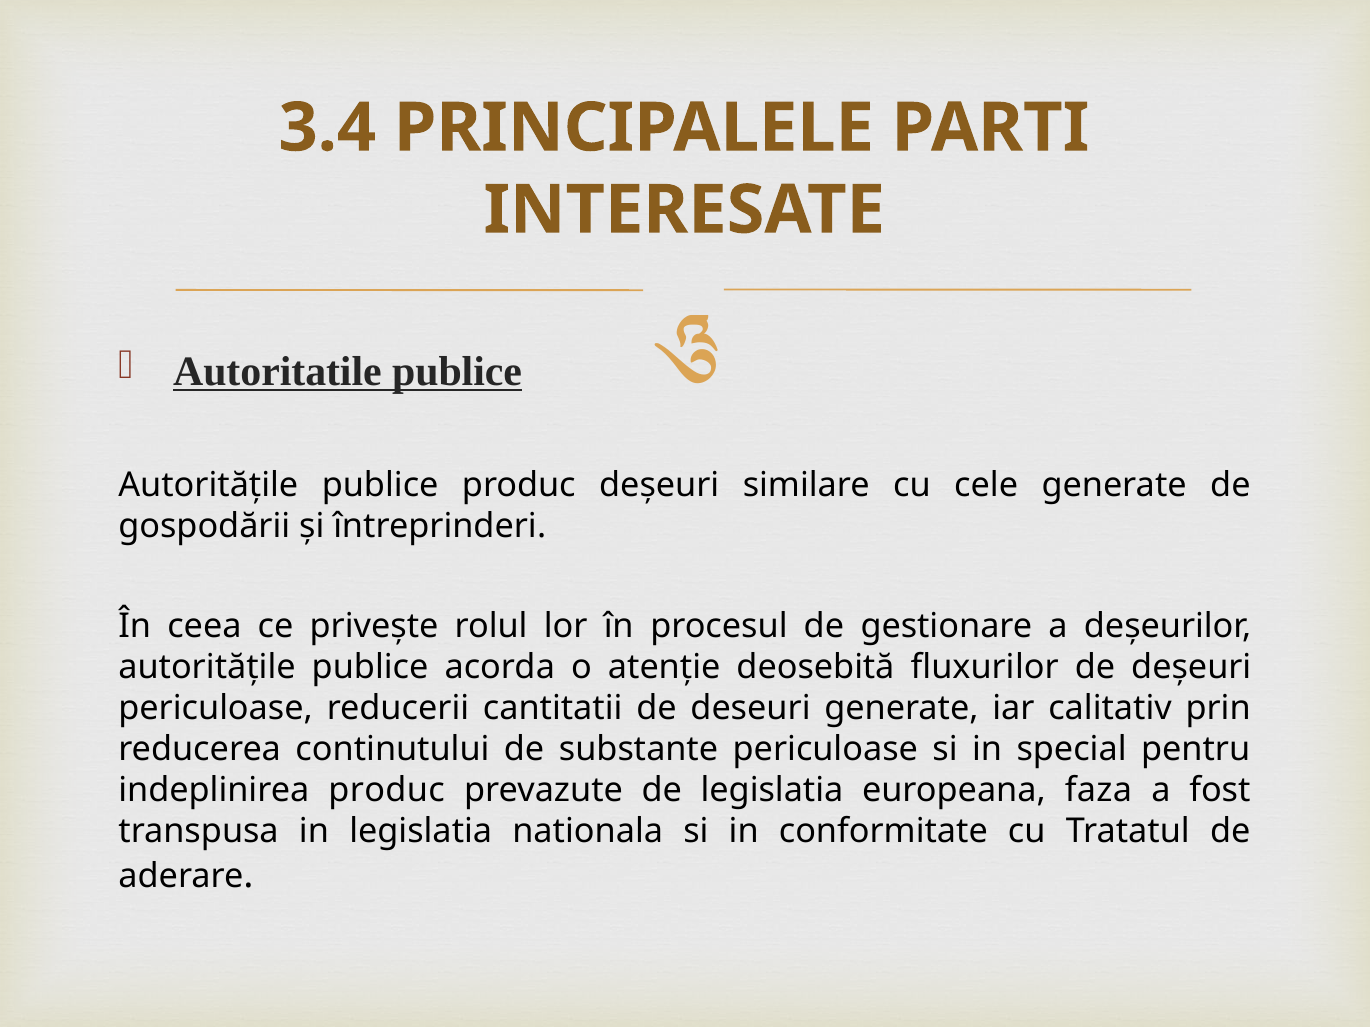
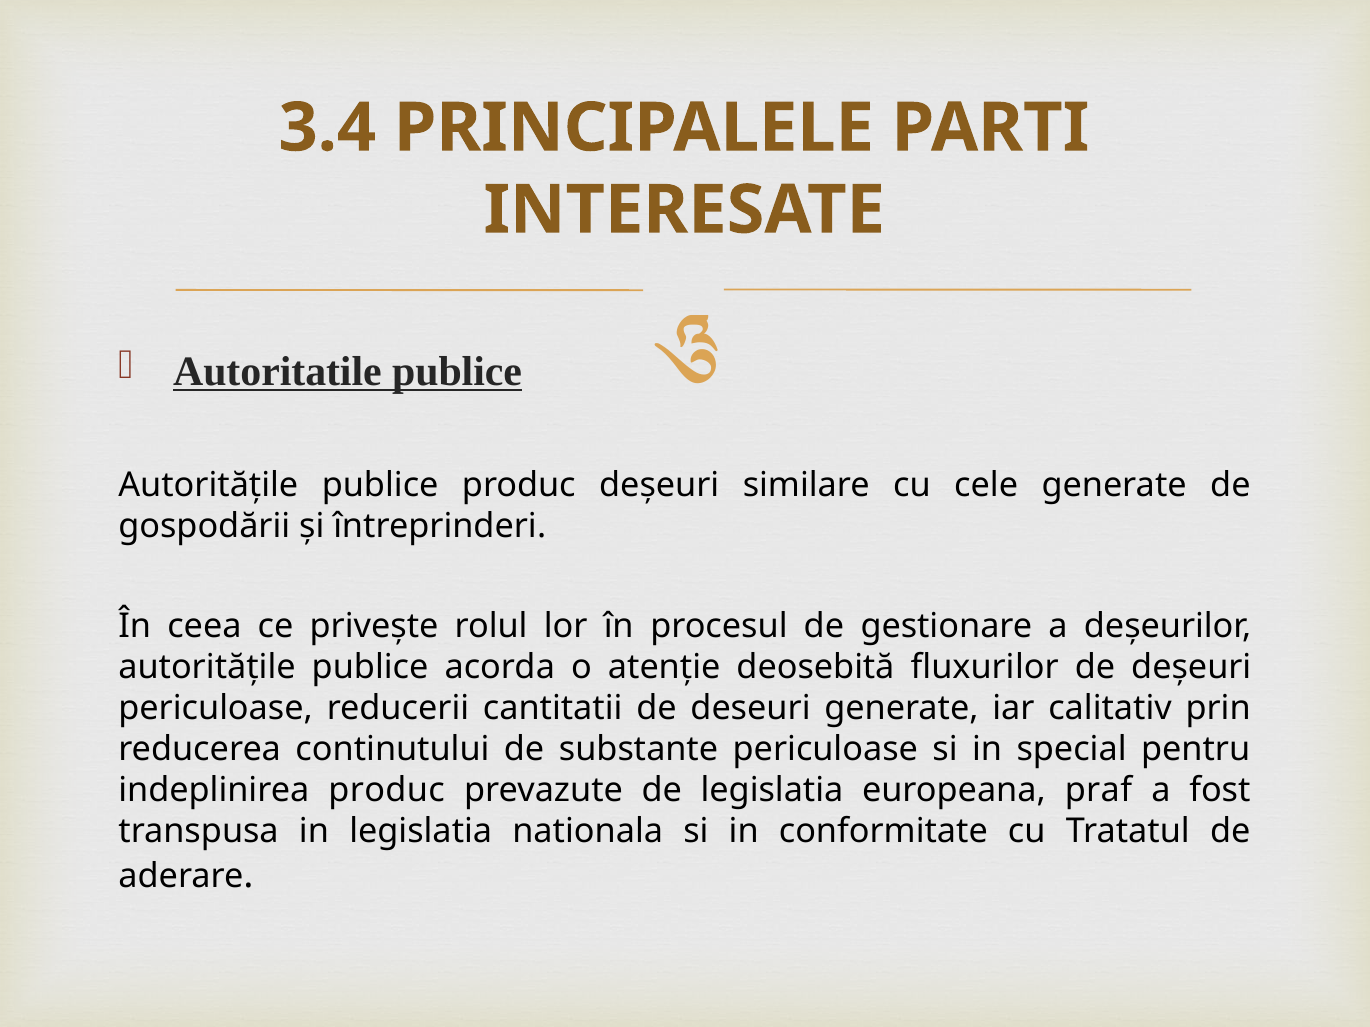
faza: faza -> praf
